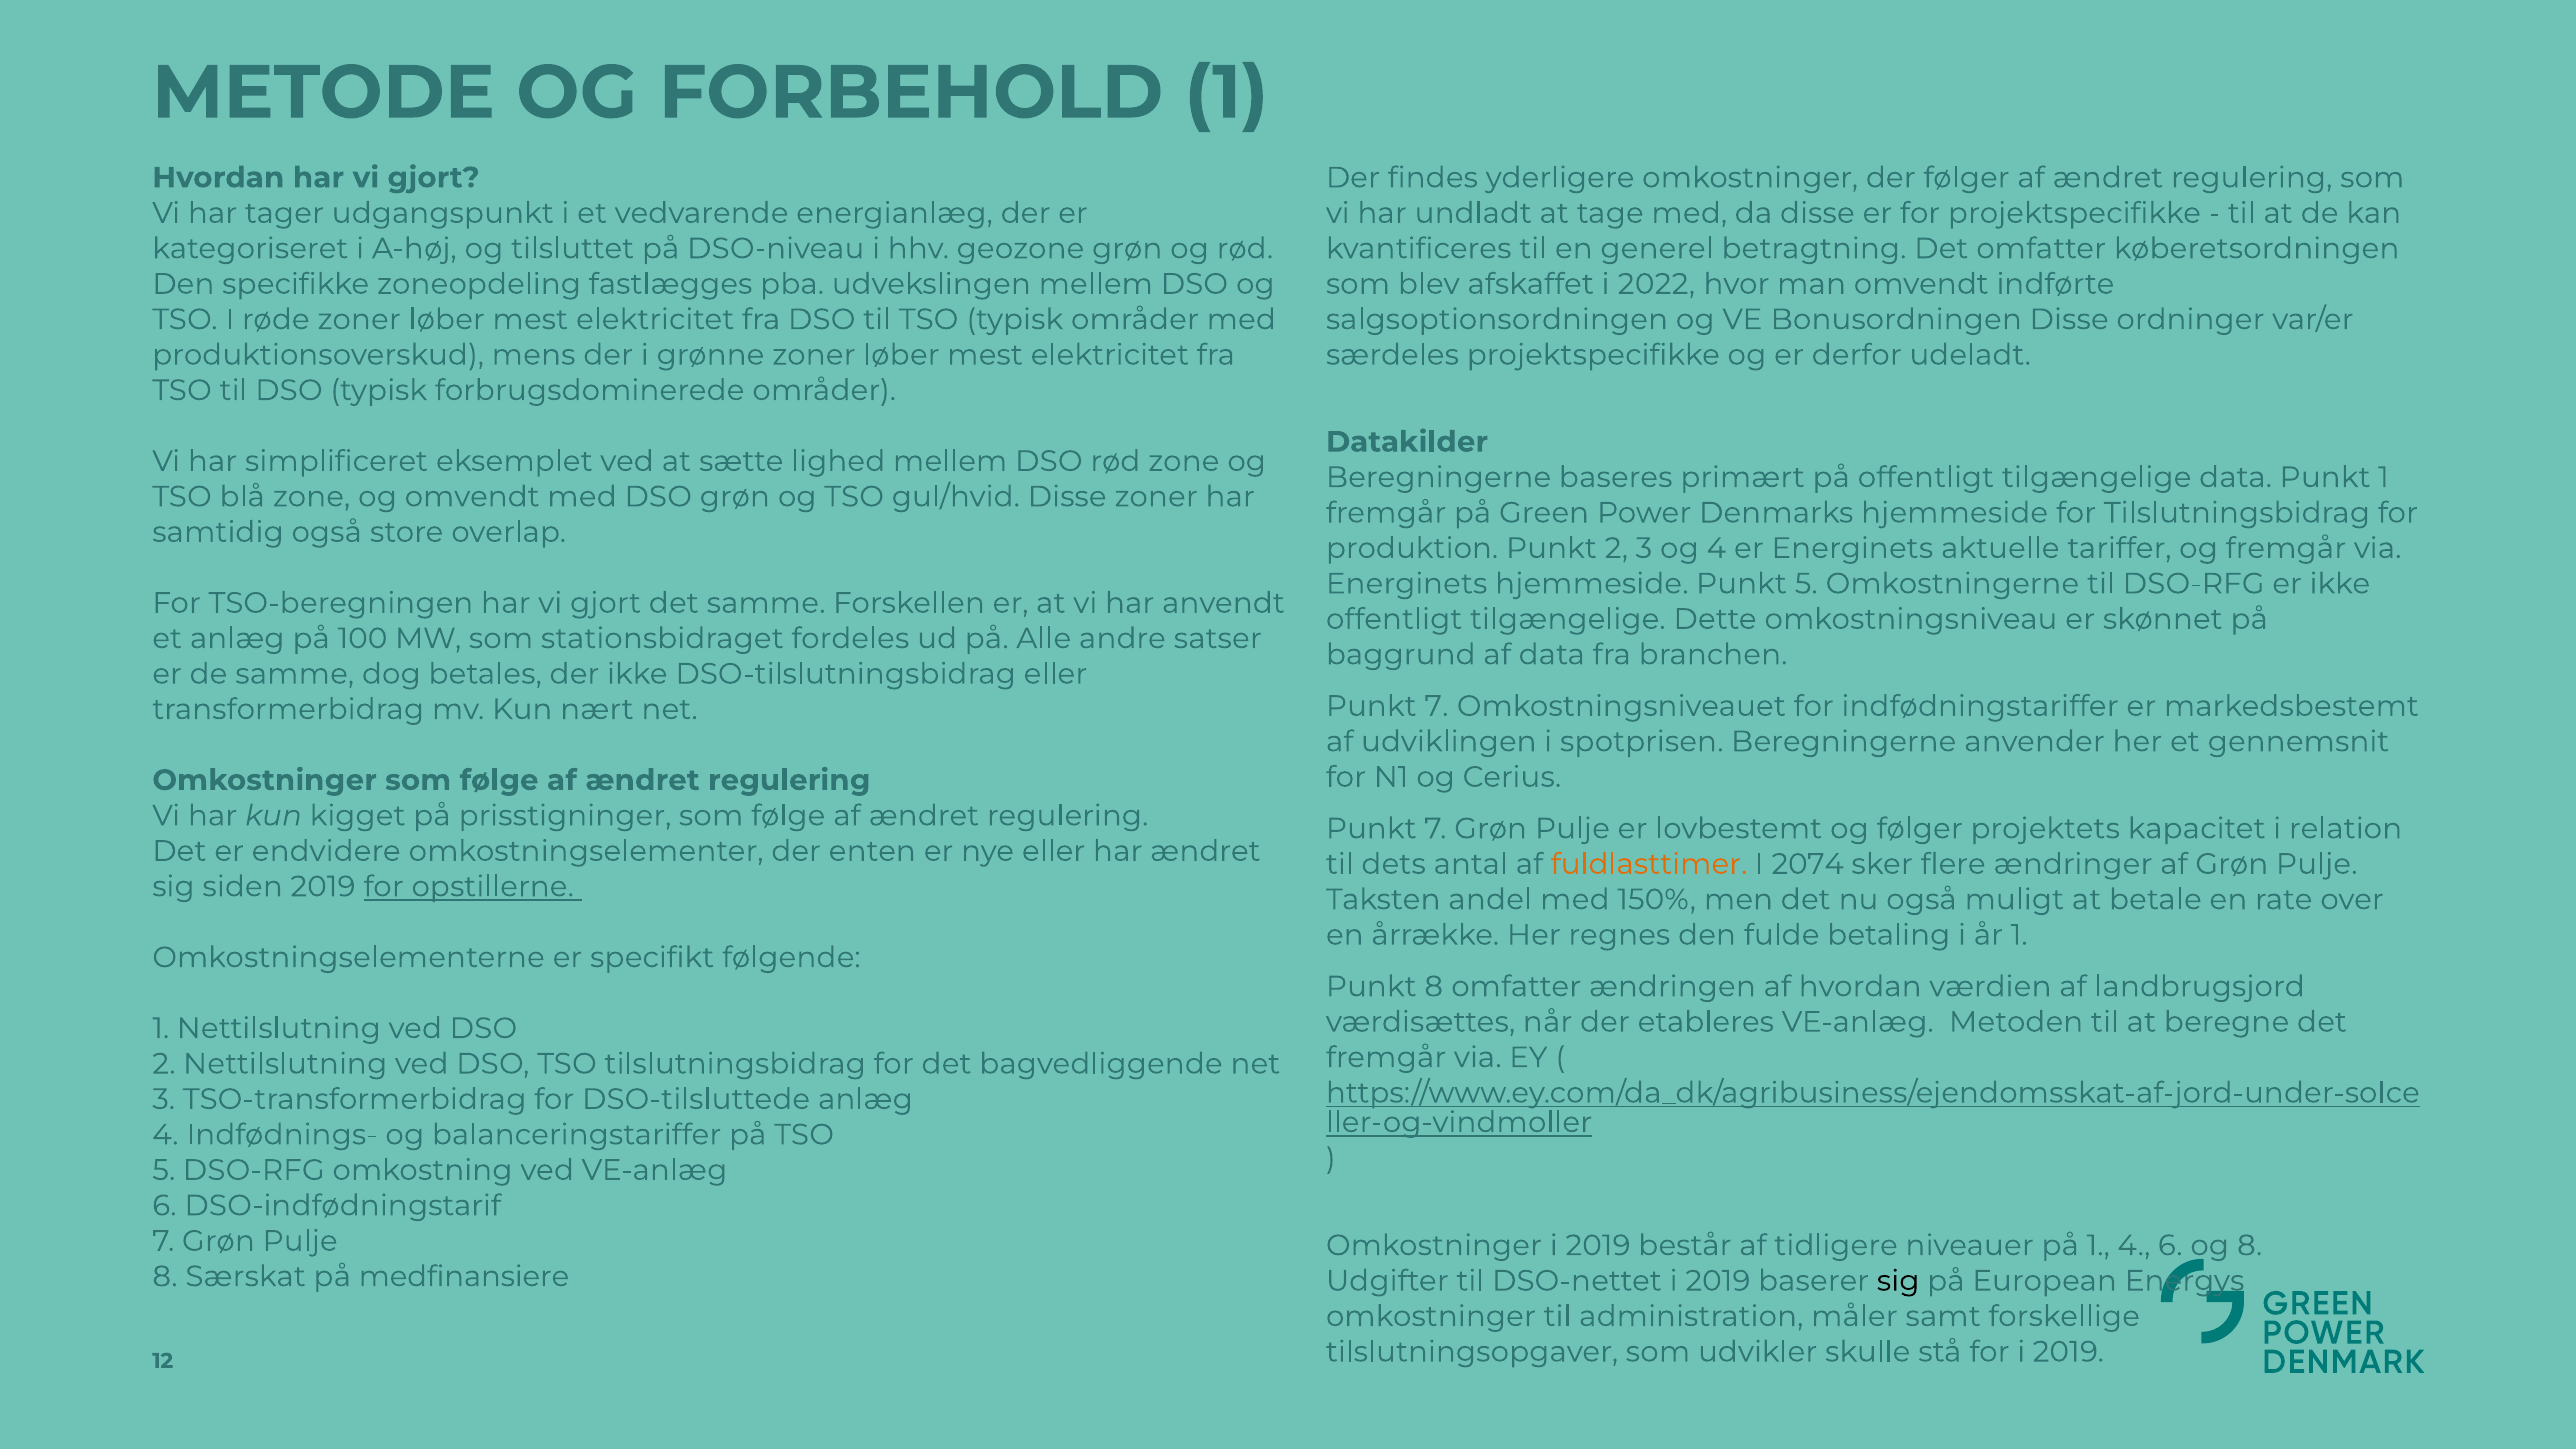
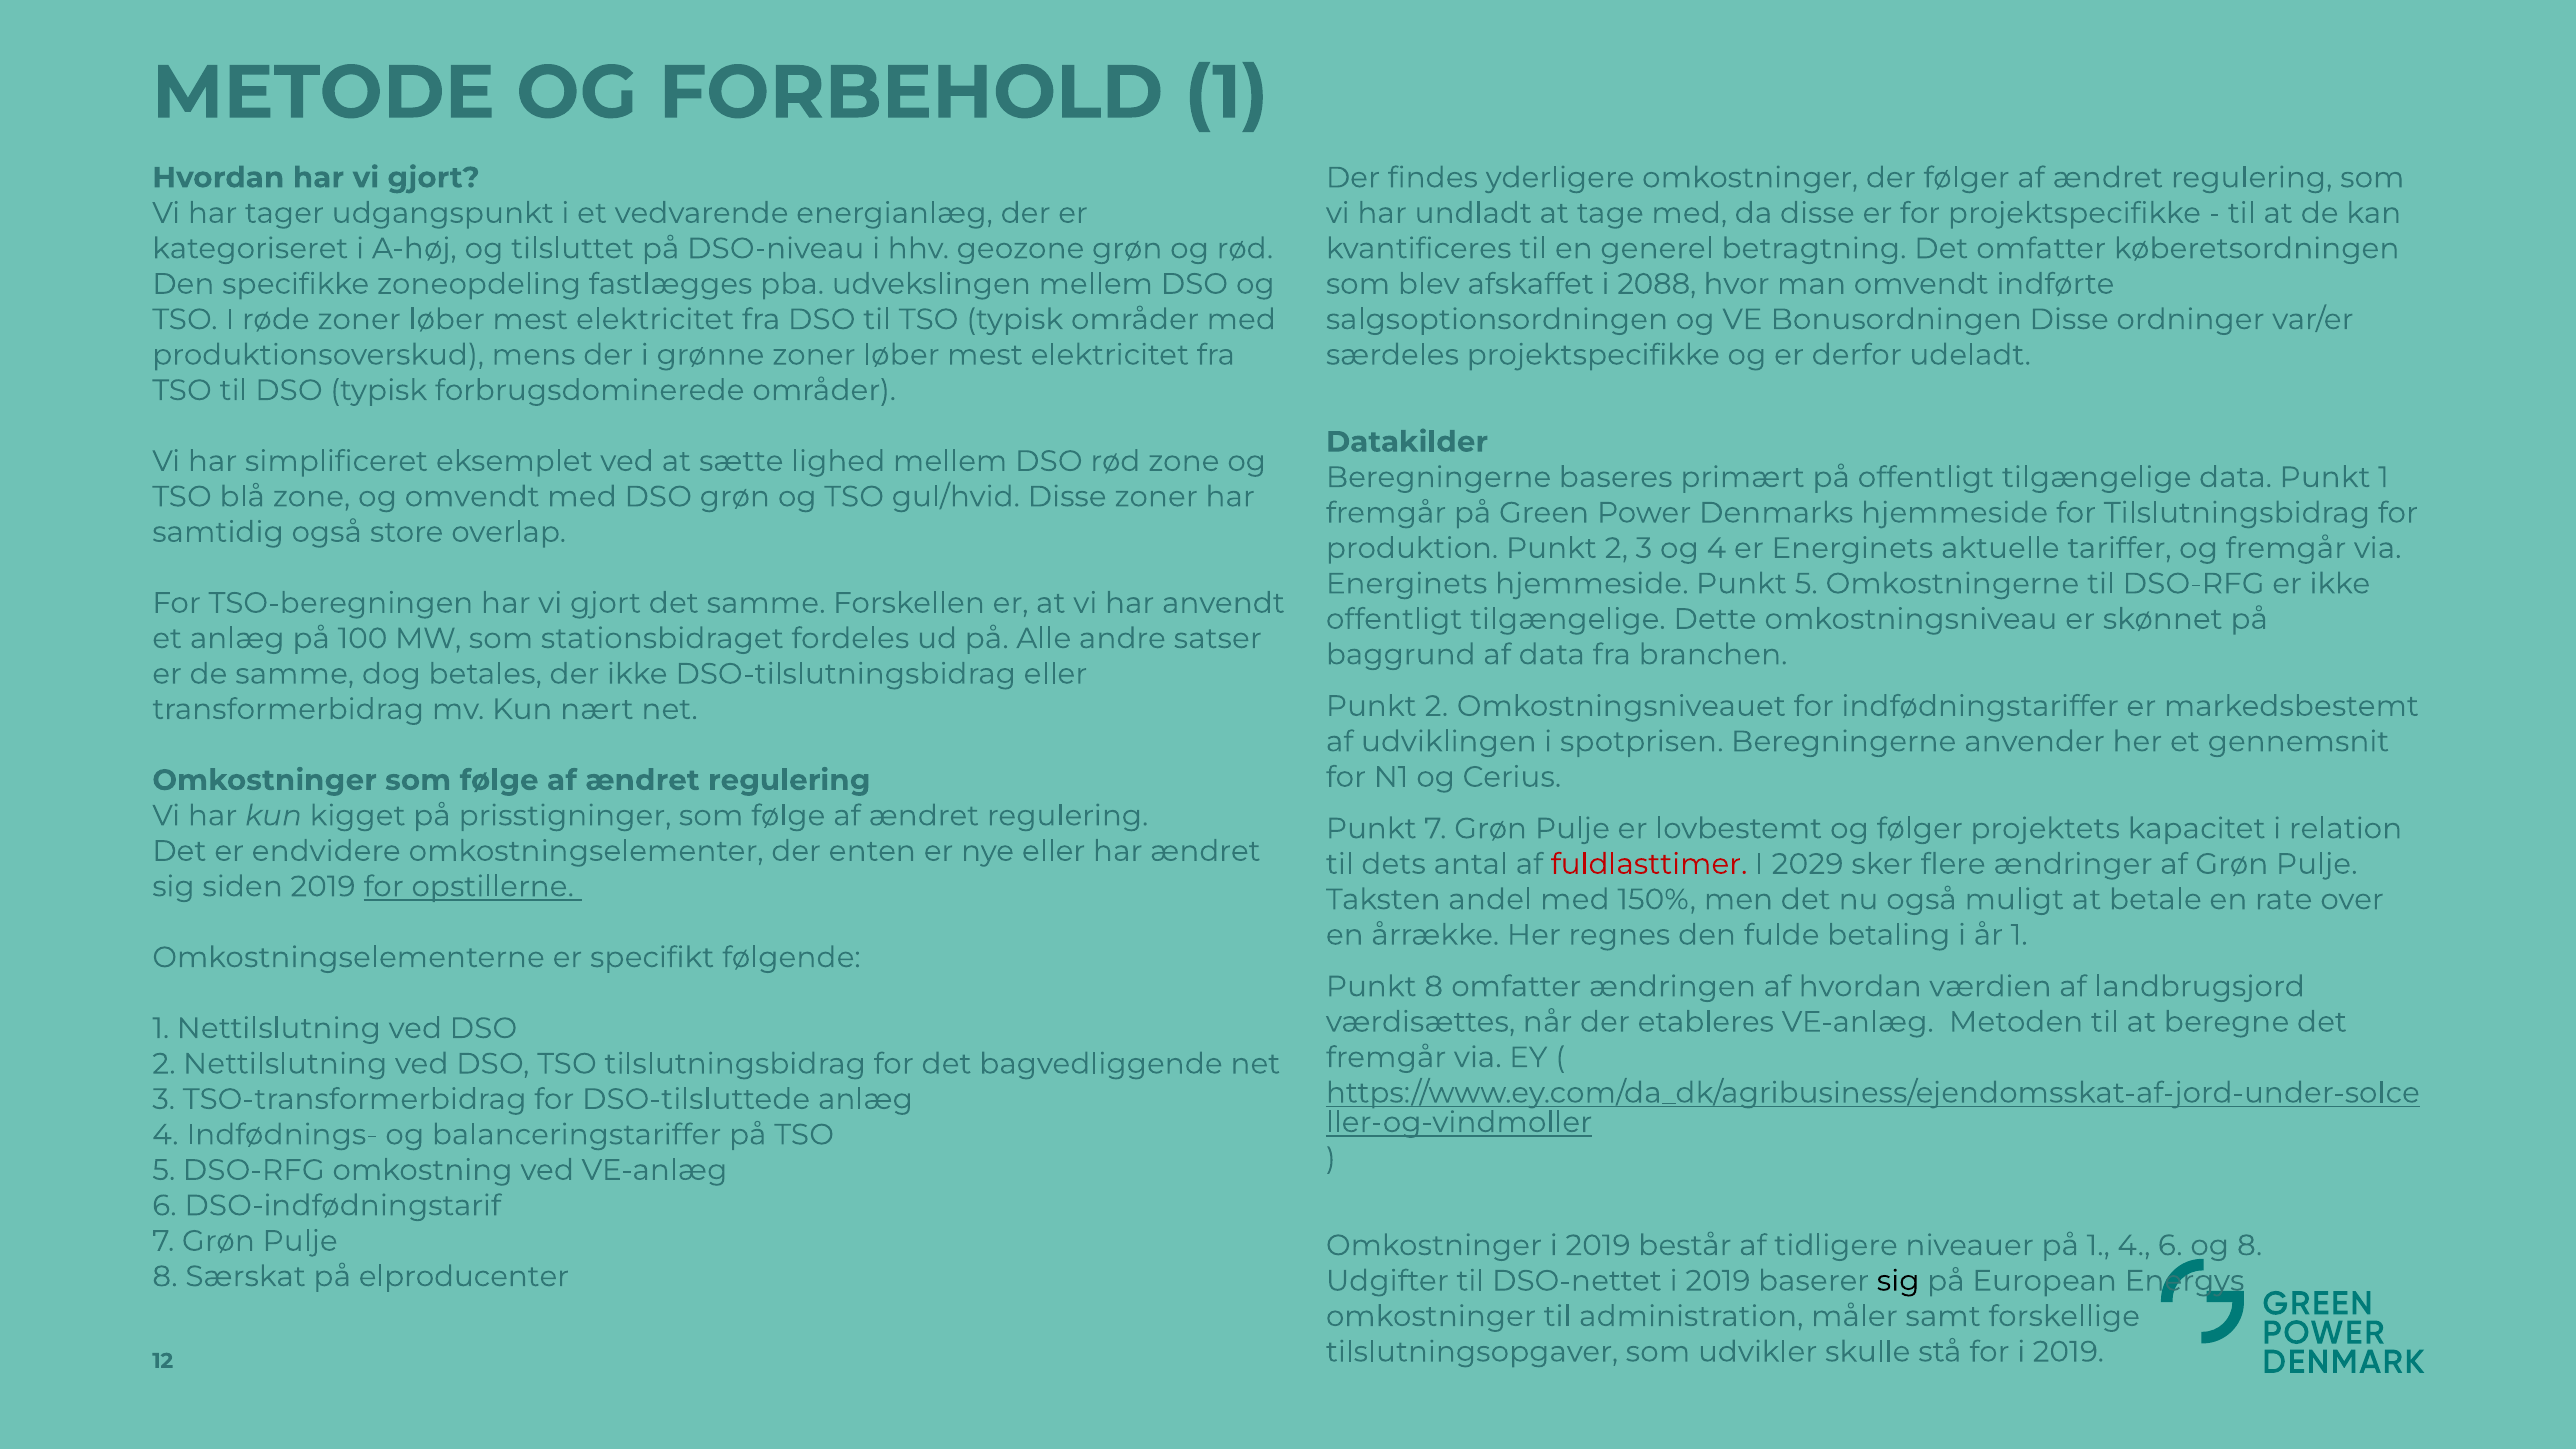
2022: 2022 -> 2088
7 at (1436, 706): 7 -> 2
fuldlasttimer colour: orange -> red
2074: 2074 -> 2029
medfinansiere: medfinansiere -> elproducenter
